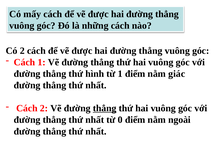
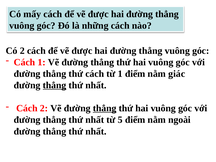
thứ hình: hình -> cách
thẳng at (55, 85) underline: none -> present
0: 0 -> 5
